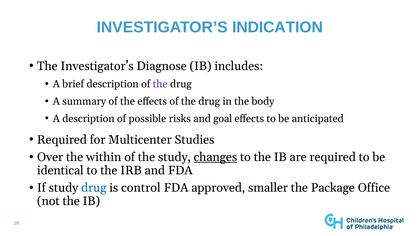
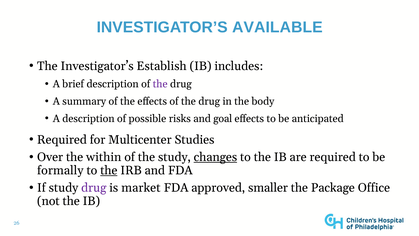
INDICATION: INDICATION -> AVAILABLE
Diagnose: Diagnose -> Establish
identical: identical -> formally
the at (109, 170) underline: none -> present
drug at (94, 188) colour: blue -> purple
control: control -> market
